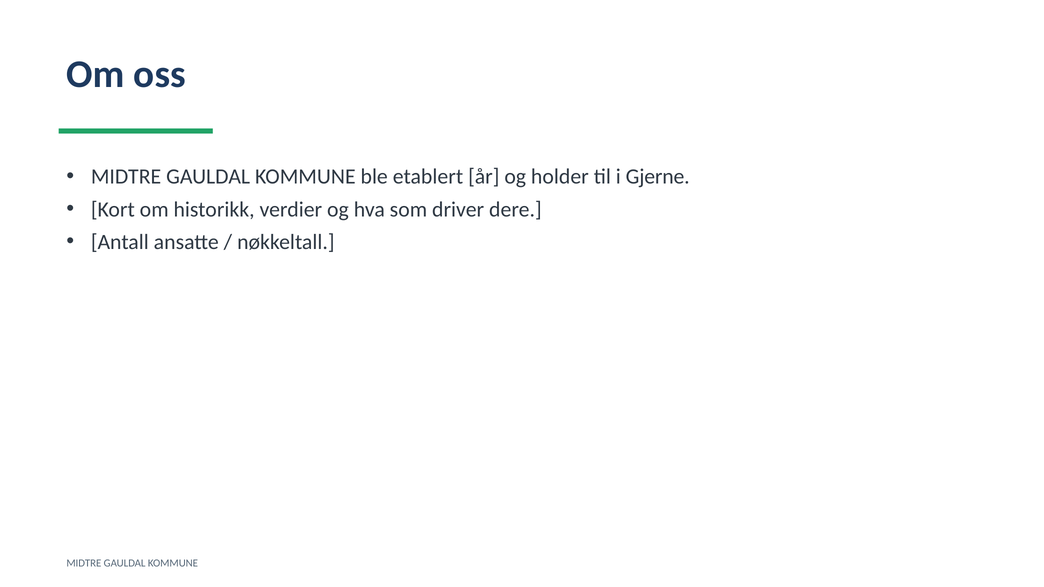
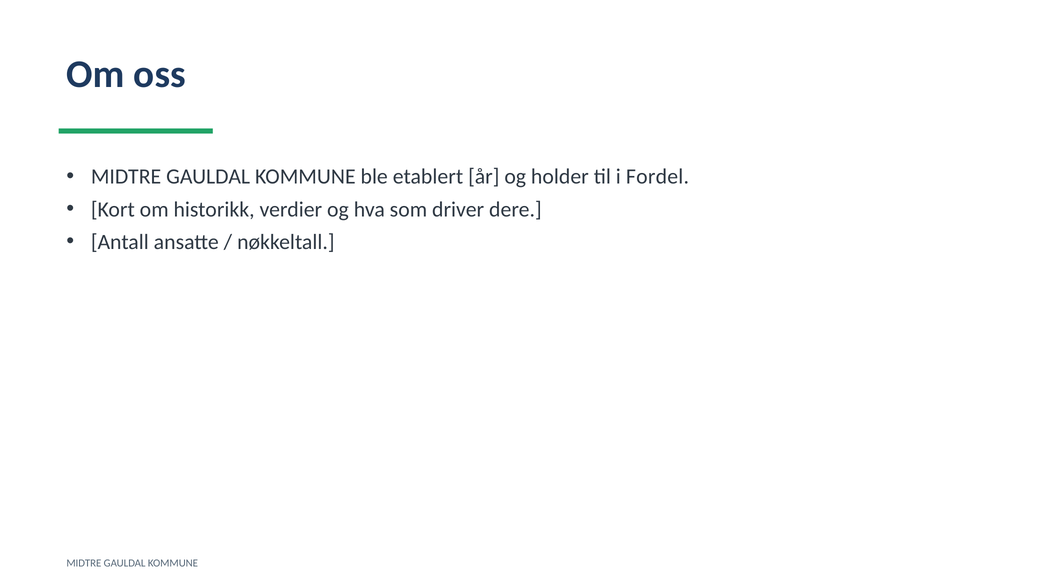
Gjerne: Gjerne -> Fordel
